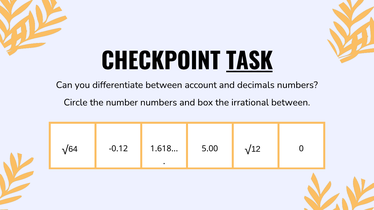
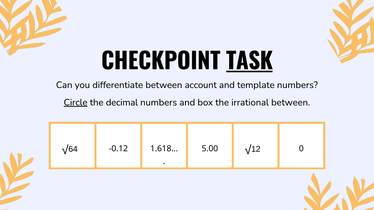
decimals: decimals -> template
Circle underline: none -> present
number: number -> decimal
